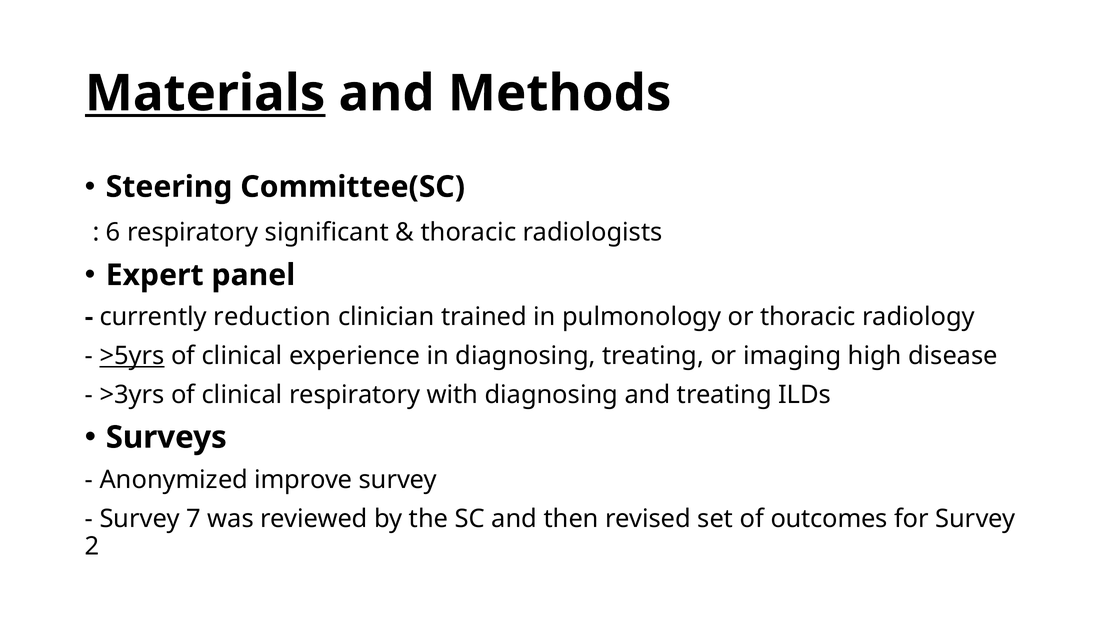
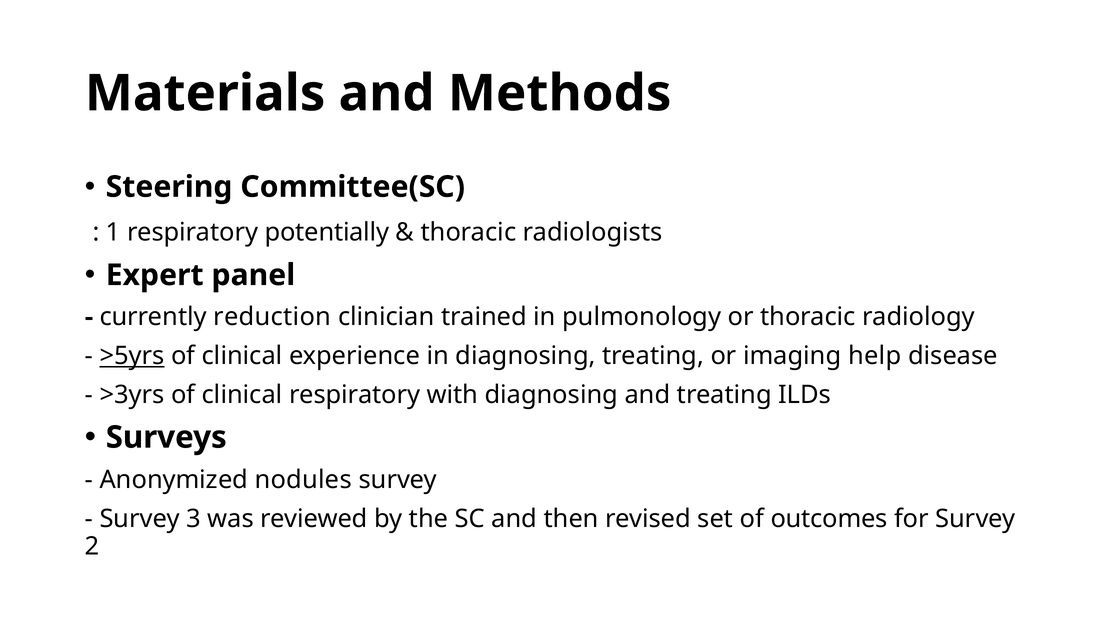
Materials underline: present -> none
6: 6 -> 1
significant: significant -> potentially
high: high -> help
improve: improve -> nodules
7: 7 -> 3
